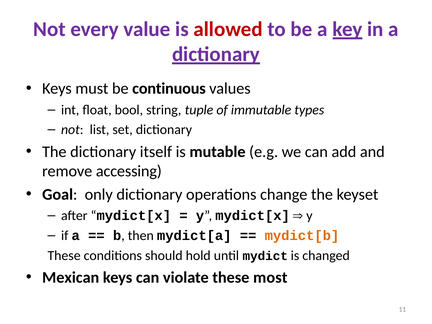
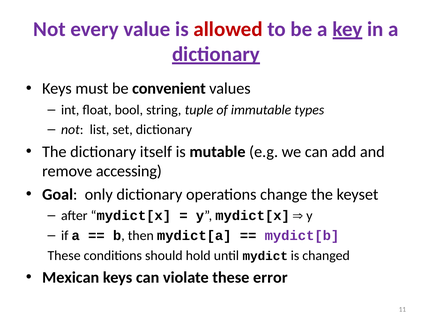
continuous: continuous -> convenient
mydict[b colour: orange -> purple
most: most -> error
